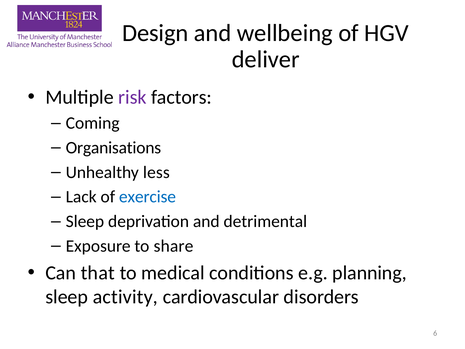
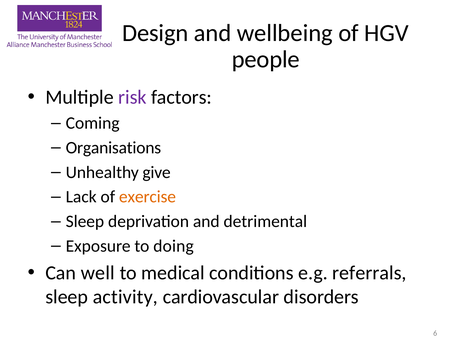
deliver: deliver -> people
less: less -> give
exercise colour: blue -> orange
share: share -> doing
that: that -> well
planning: planning -> referrals
